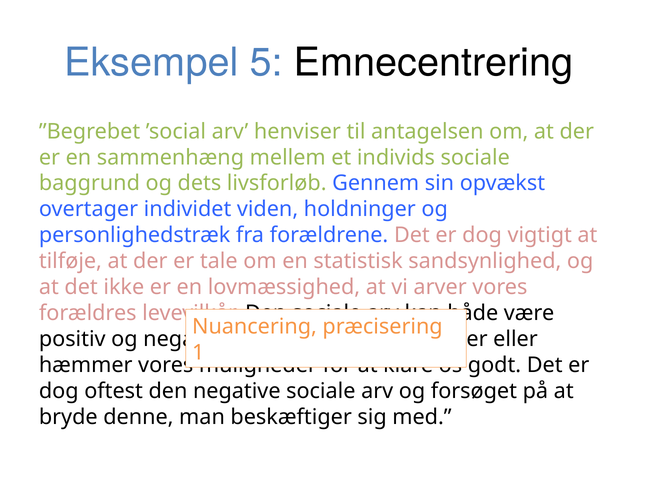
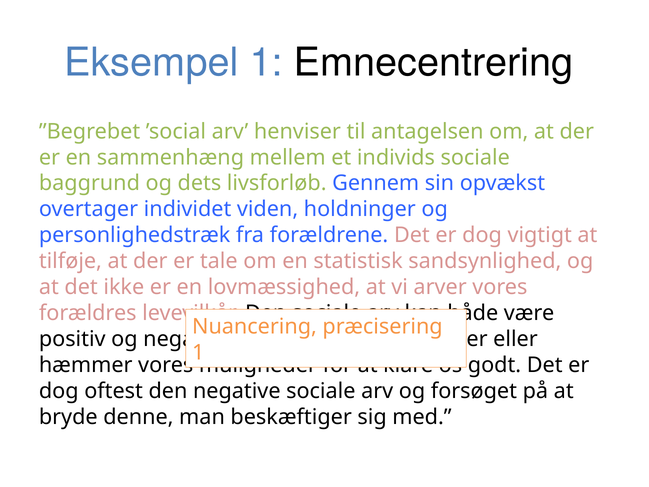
Eksempel 5: 5 -> 1
